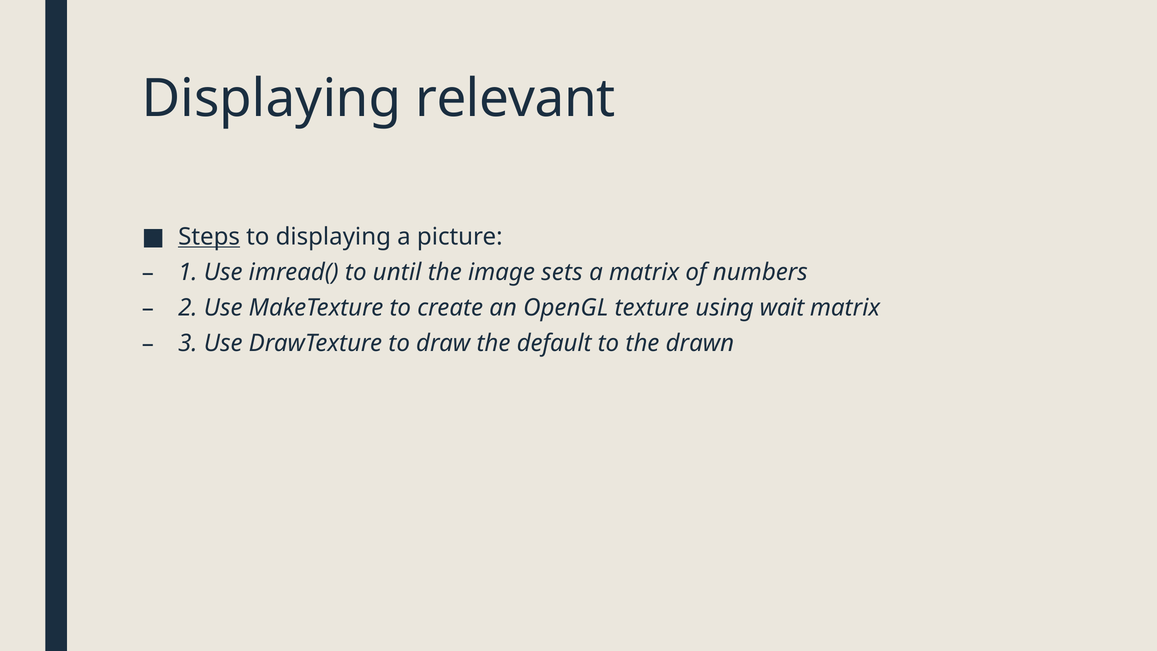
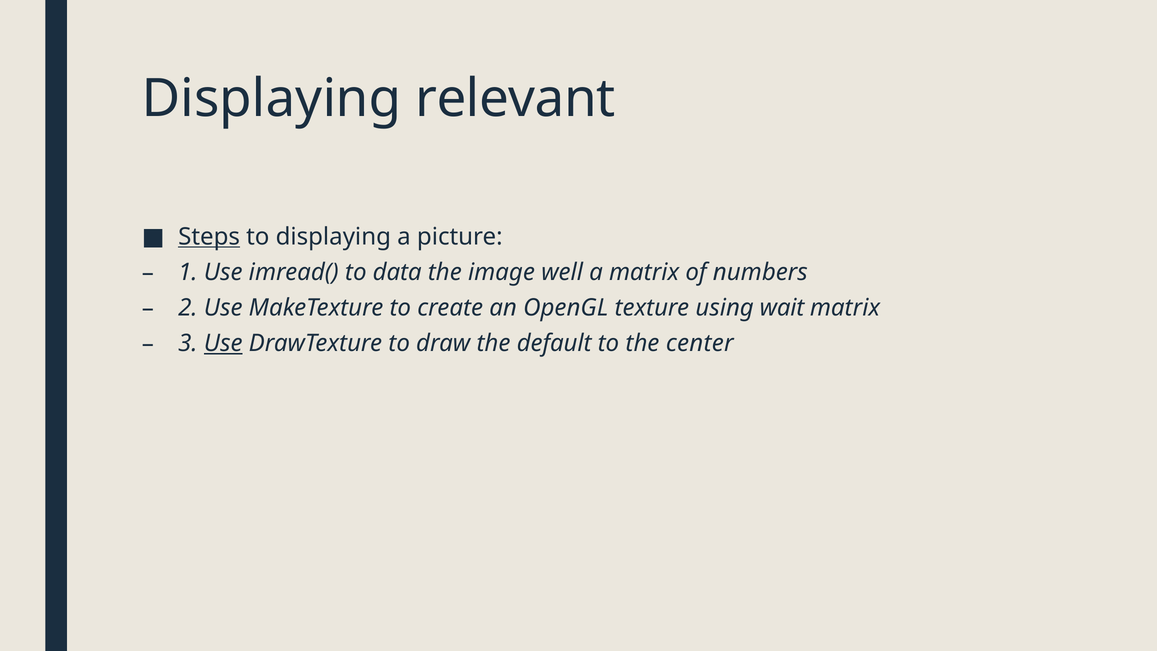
until: until -> data
sets: sets -> well
Use at (223, 343) underline: none -> present
drawn: drawn -> center
